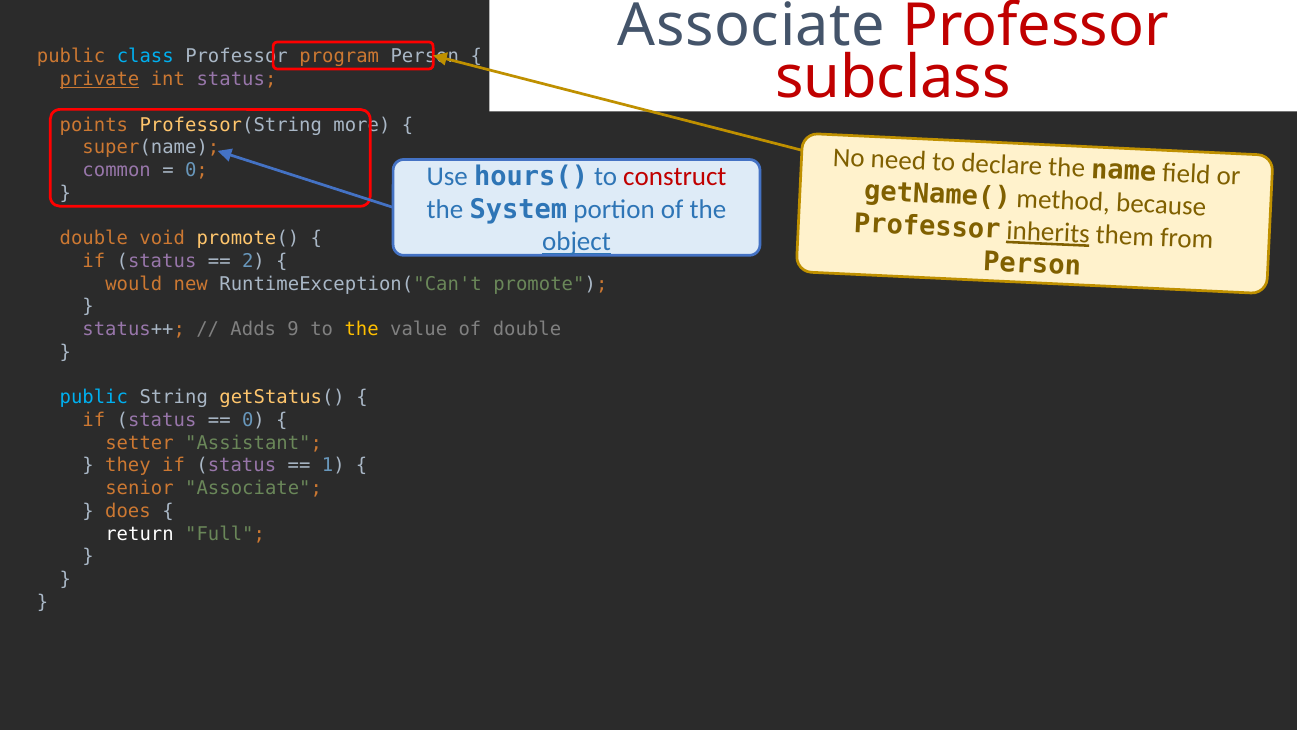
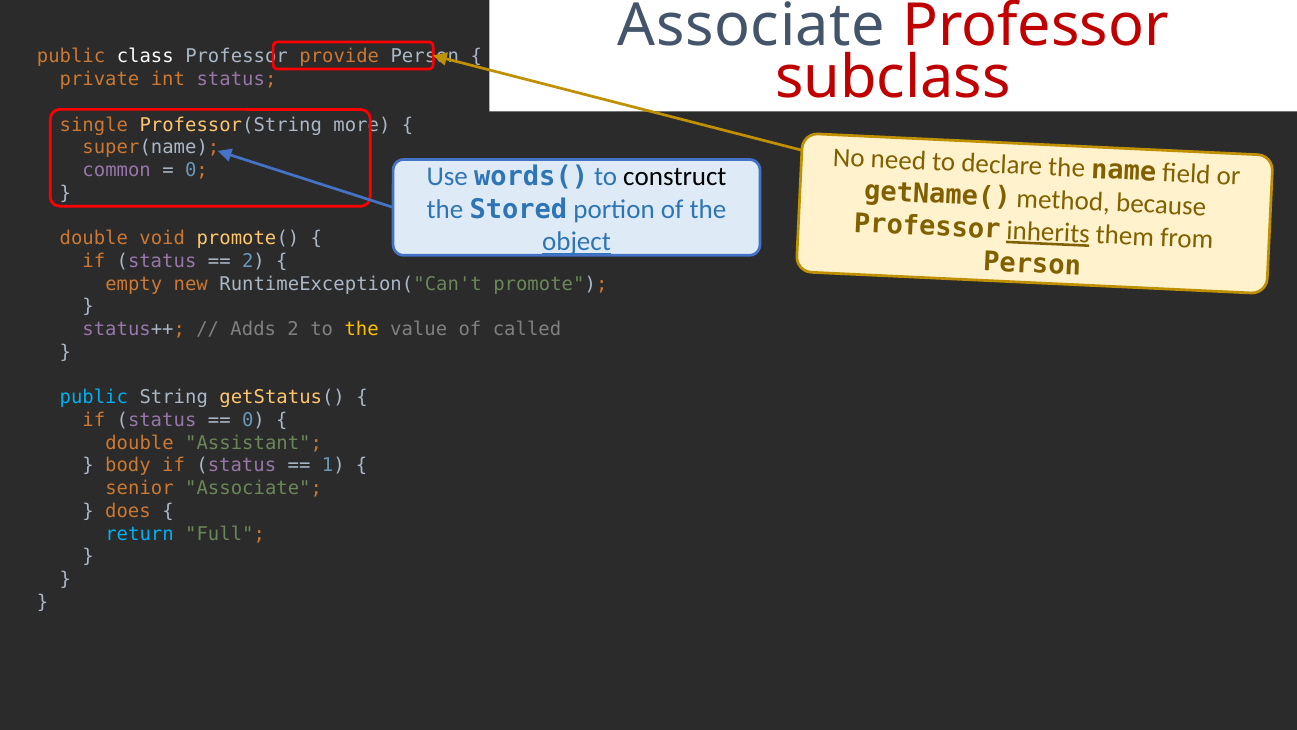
class colour: light blue -> white
program: program -> provide
private underline: present -> none
points: points -> single
hours(: hours( -> words(
construct colour: red -> black
System: System -> Stored
would: would -> empty
Adds 9: 9 -> 2
of double: double -> called
setter at (140, 443): setter -> double
they: they -> body
return colour: white -> light blue
